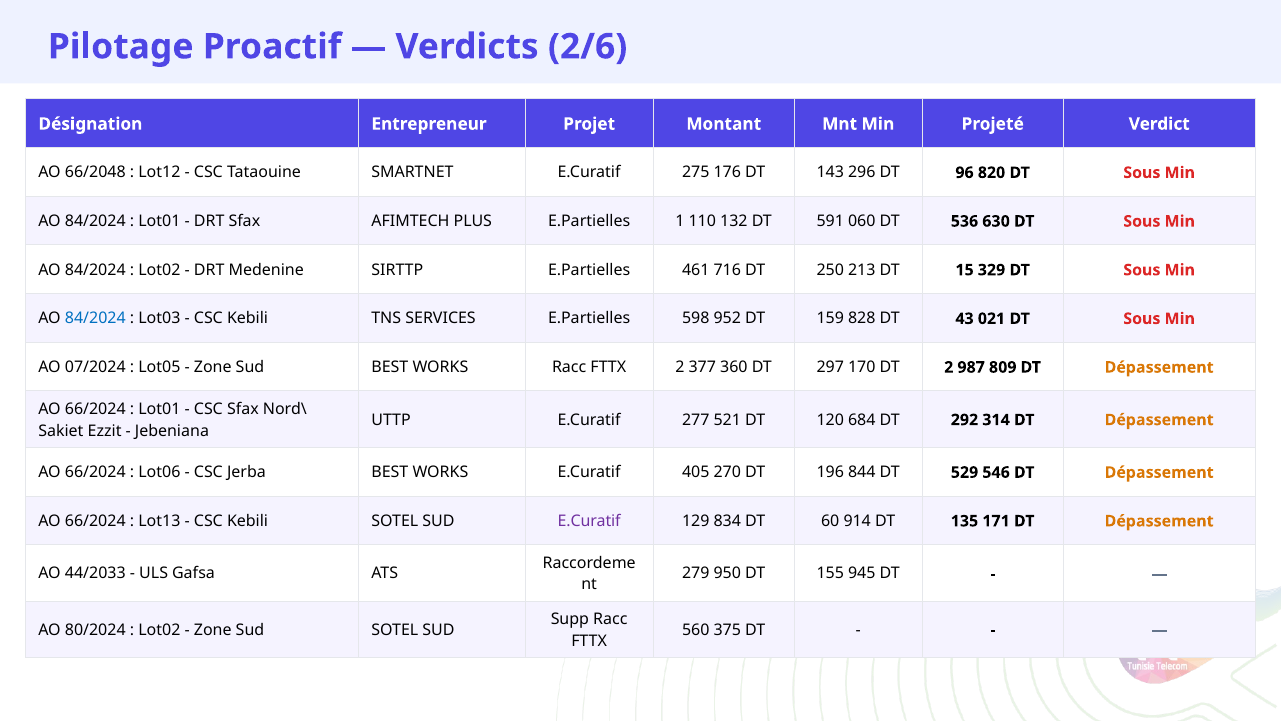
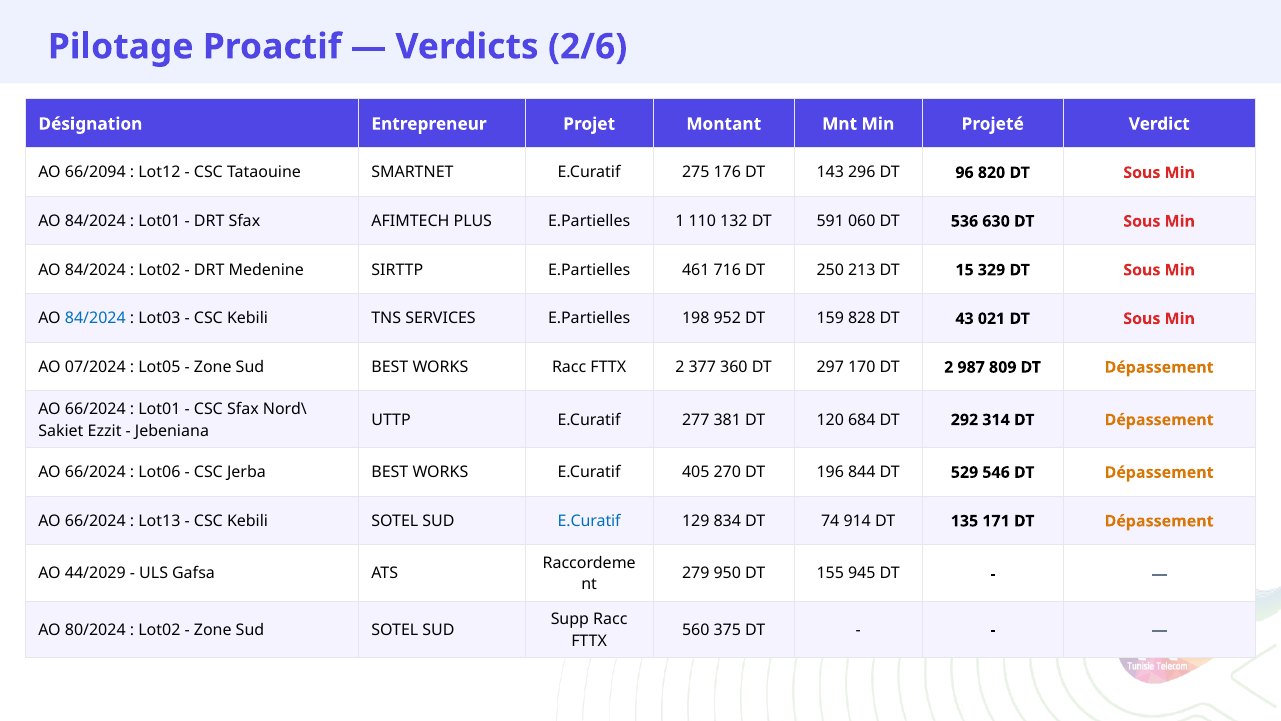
66/2048: 66/2048 -> 66/2094
598: 598 -> 198
521: 521 -> 381
E.Curatif at (589, 521) colour: purple -> blue
60: 60 -> 74
44/2033: 44/2033 -> 44/2029
